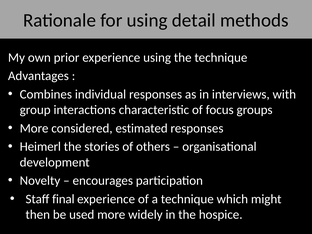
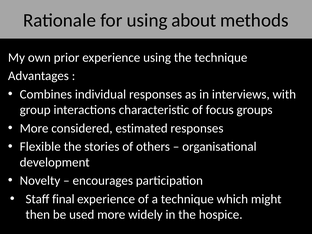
detail: detail -> about
Heimerl: Heimerl -> Flexible
